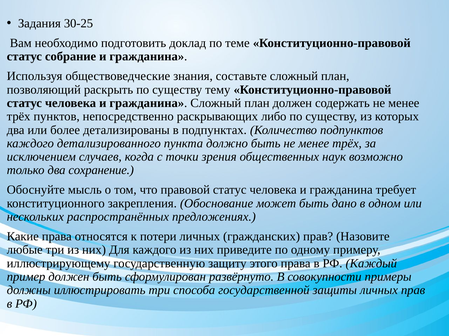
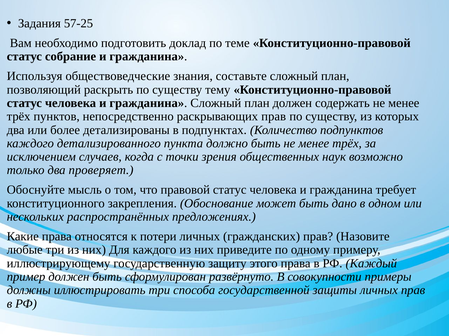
30-25: 30-25 -> 57-25
раскрывающих либо: либо -> прав
сохранение: сохранение -> проверяет
